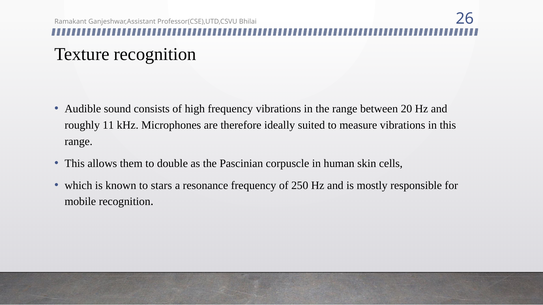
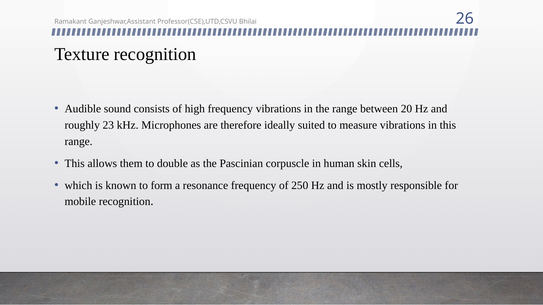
11: 11 -> 23
stars: stars -> form
